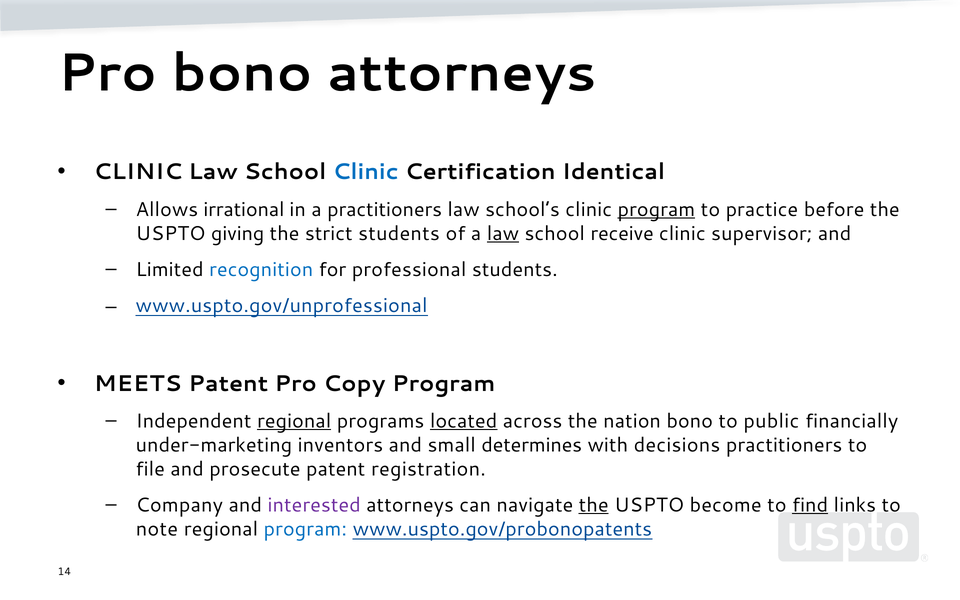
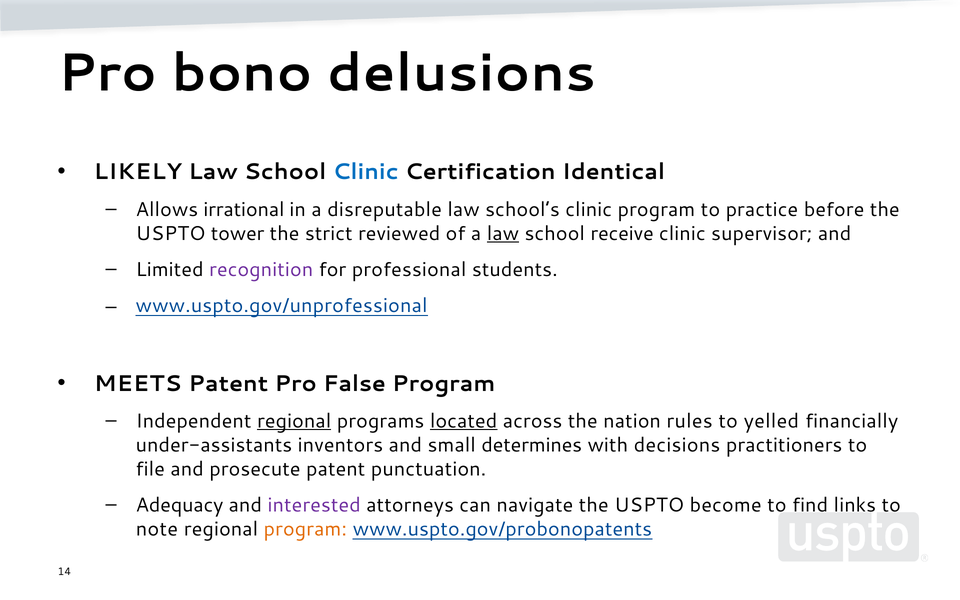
bono attorneys: attorneys -> delusions
CLINIC at (138, 172): CLINIC -> LIKELY
a practitioners: practitioners -> disreputable
program at (656, 209) underline: present -> none
giving: giving -> tower
strict students: students -> reviewed
recognition colour: blue -> purple
Copy: Copy -> False
nation bono: bono -> rules
public: public -> yelled
under-marketing: under-marketing -> under-assistants
registration: registration -> punctuation
Company: Company -> Adequacy
the at (594, 505) underline: present -> none
find underline: present -> none
program at (305, 529) colour: blue -> orange
